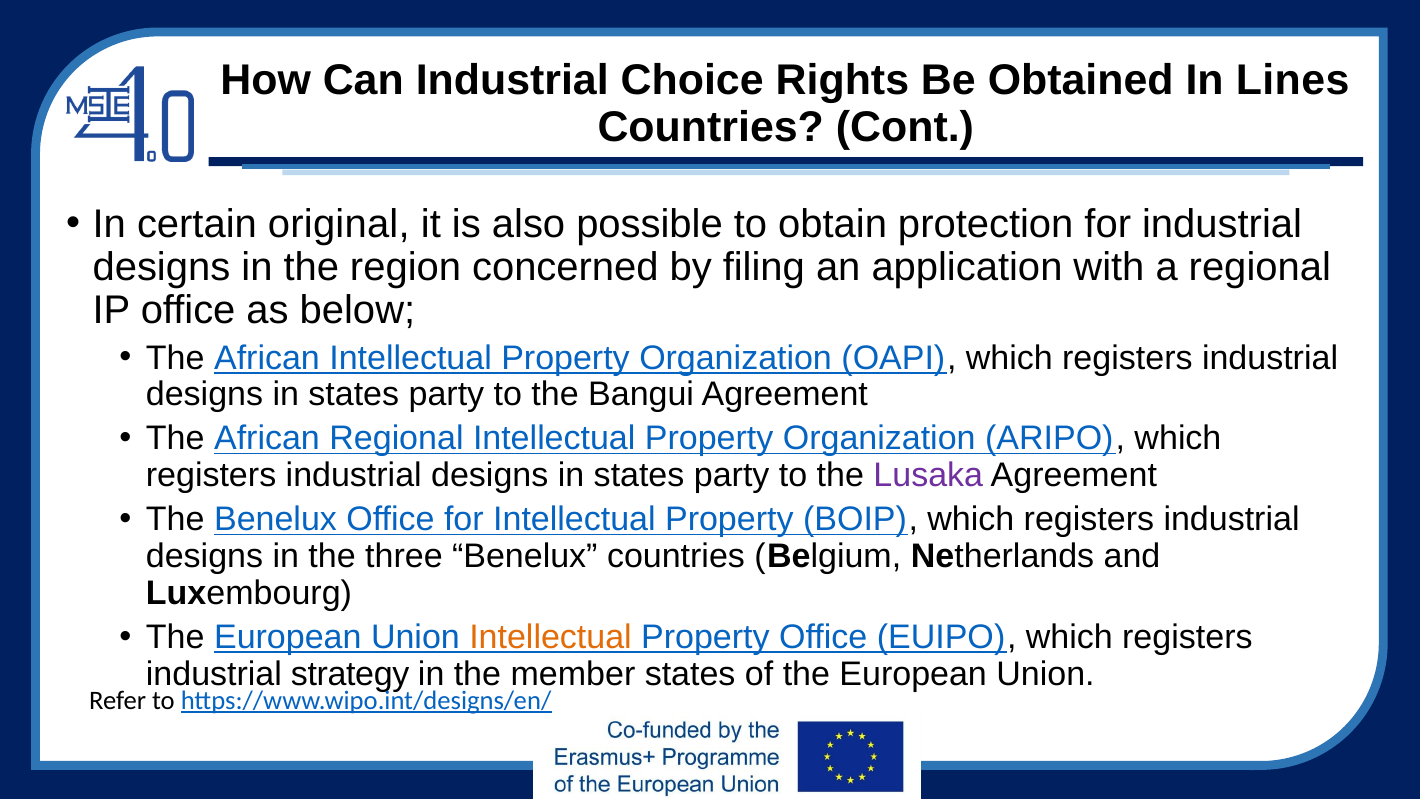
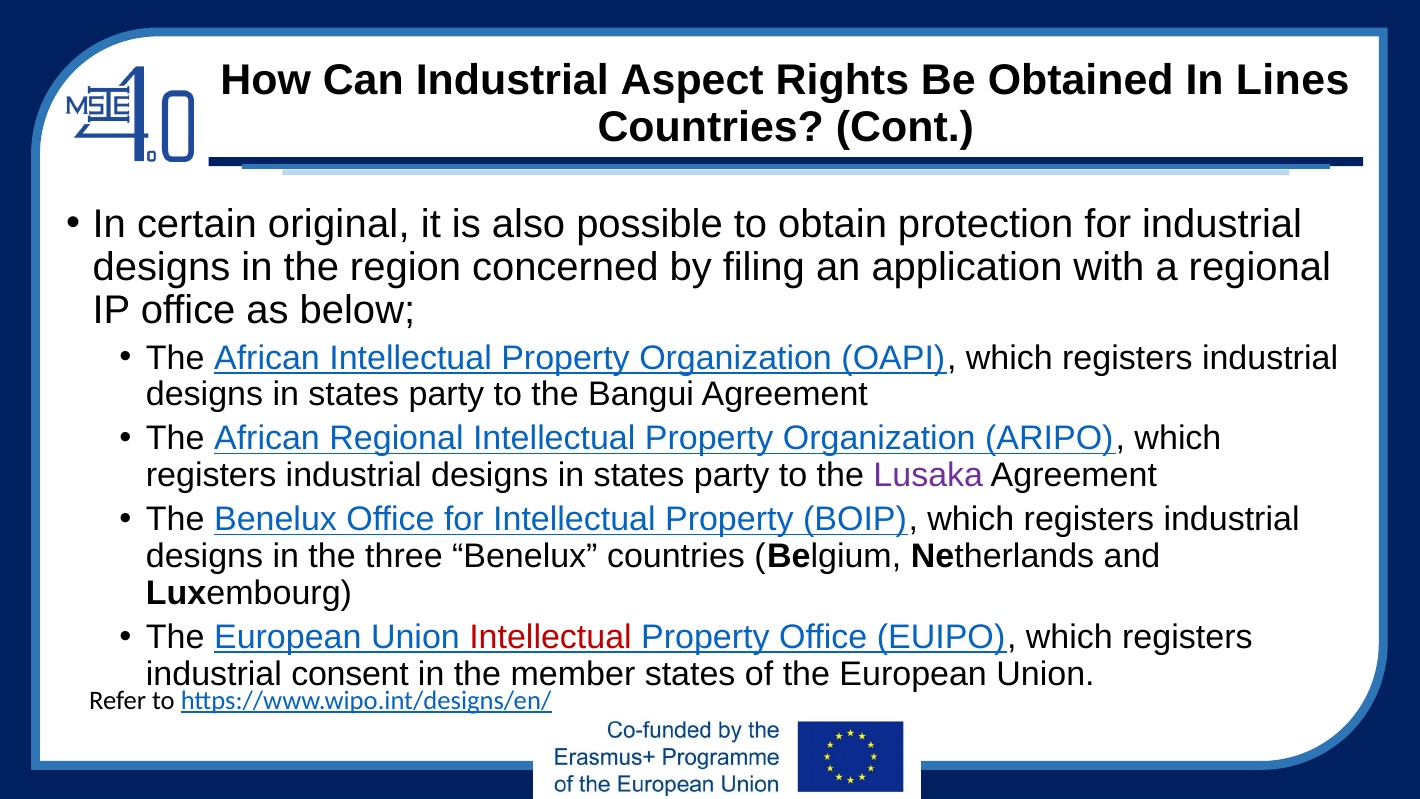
Choice: Choice -> Aspect
Intellectual at (551, 637) colour: orange -> red
strategy: strategy -> consent
